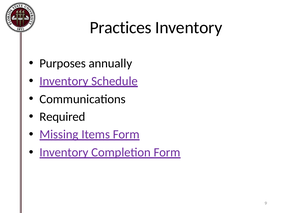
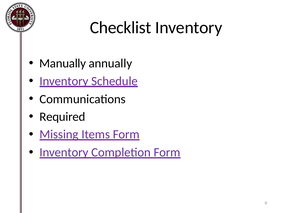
Practices: Practices -> Checklist
Purposes: Purposes -> Manually
